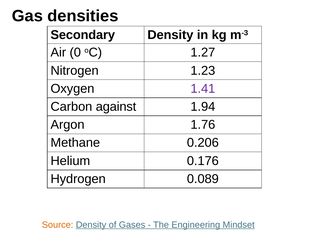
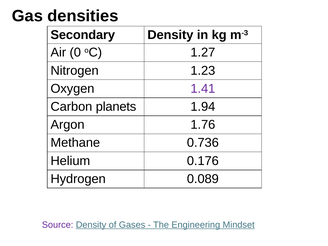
against: against -> planets
0.206: 0.206 -> 0.736
Source colour: orange -> purple
